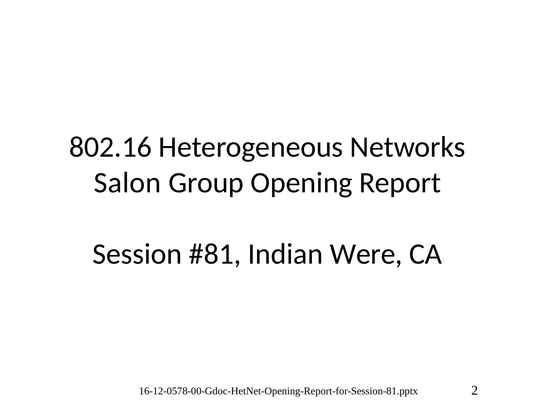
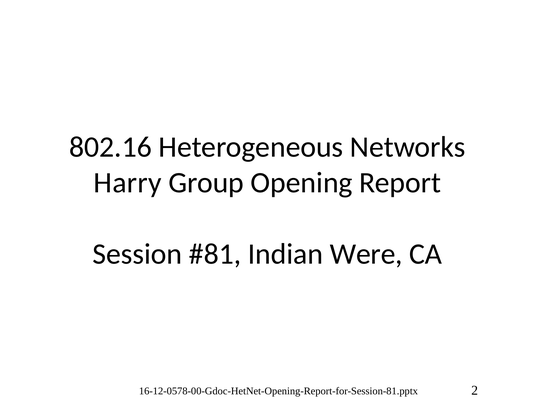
Salon: Salon -> Harry
